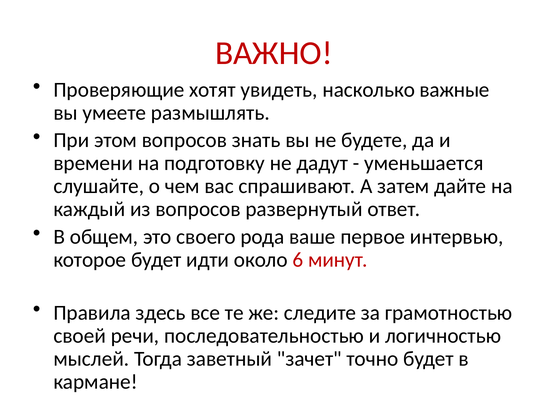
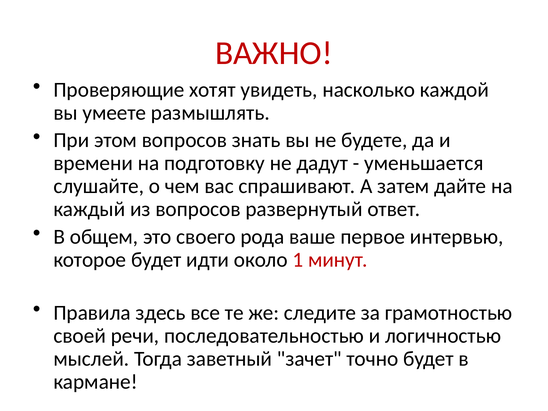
важные: важные -> каждой
6: 6 -> 1
